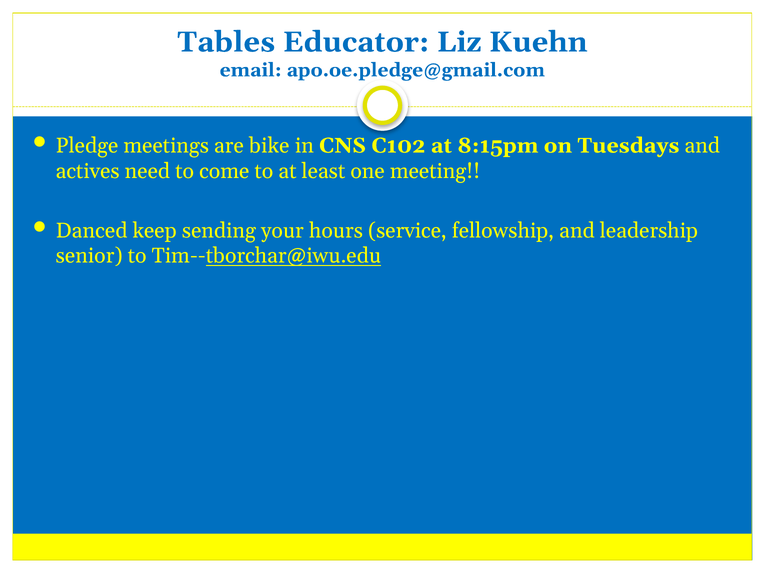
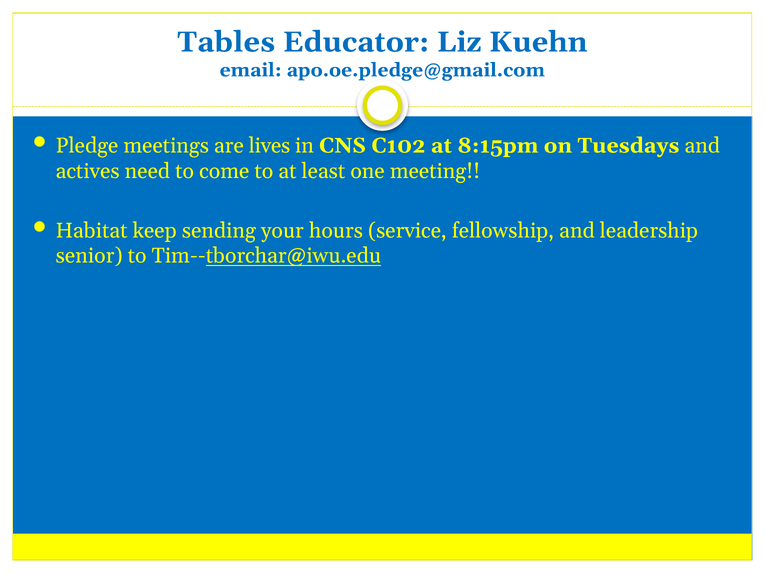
bike: bike -> lives
Danced: Danced -> Habitat
